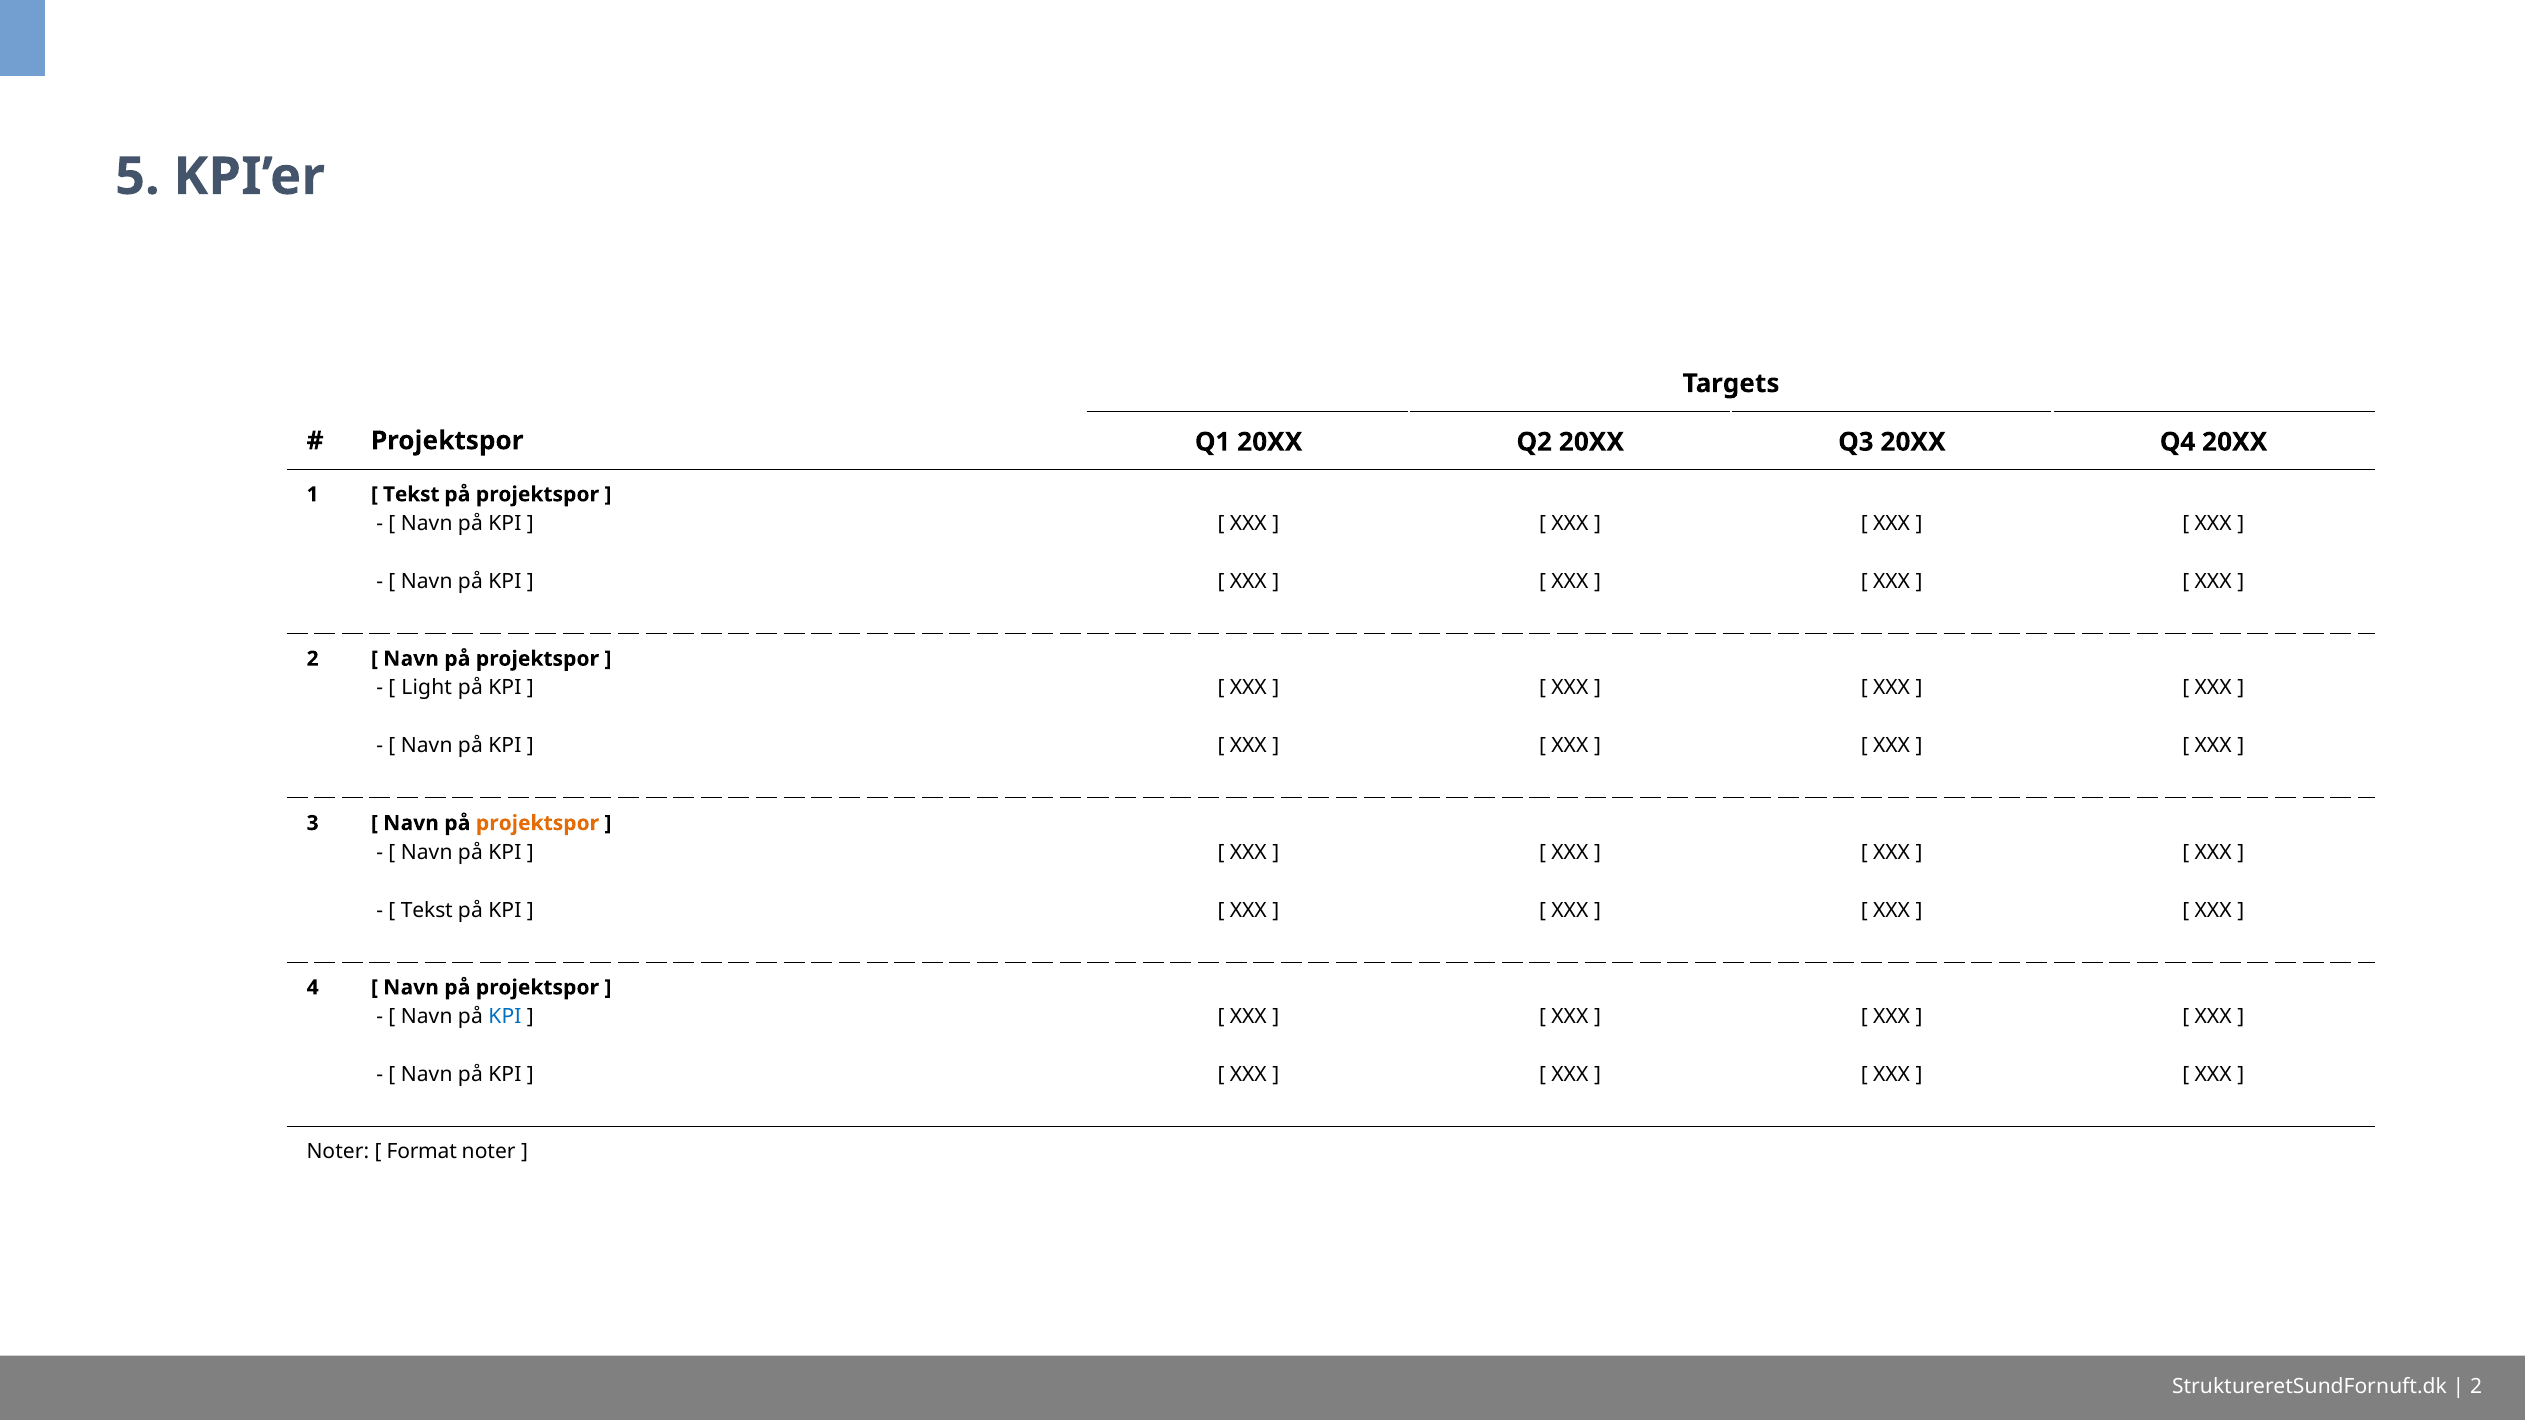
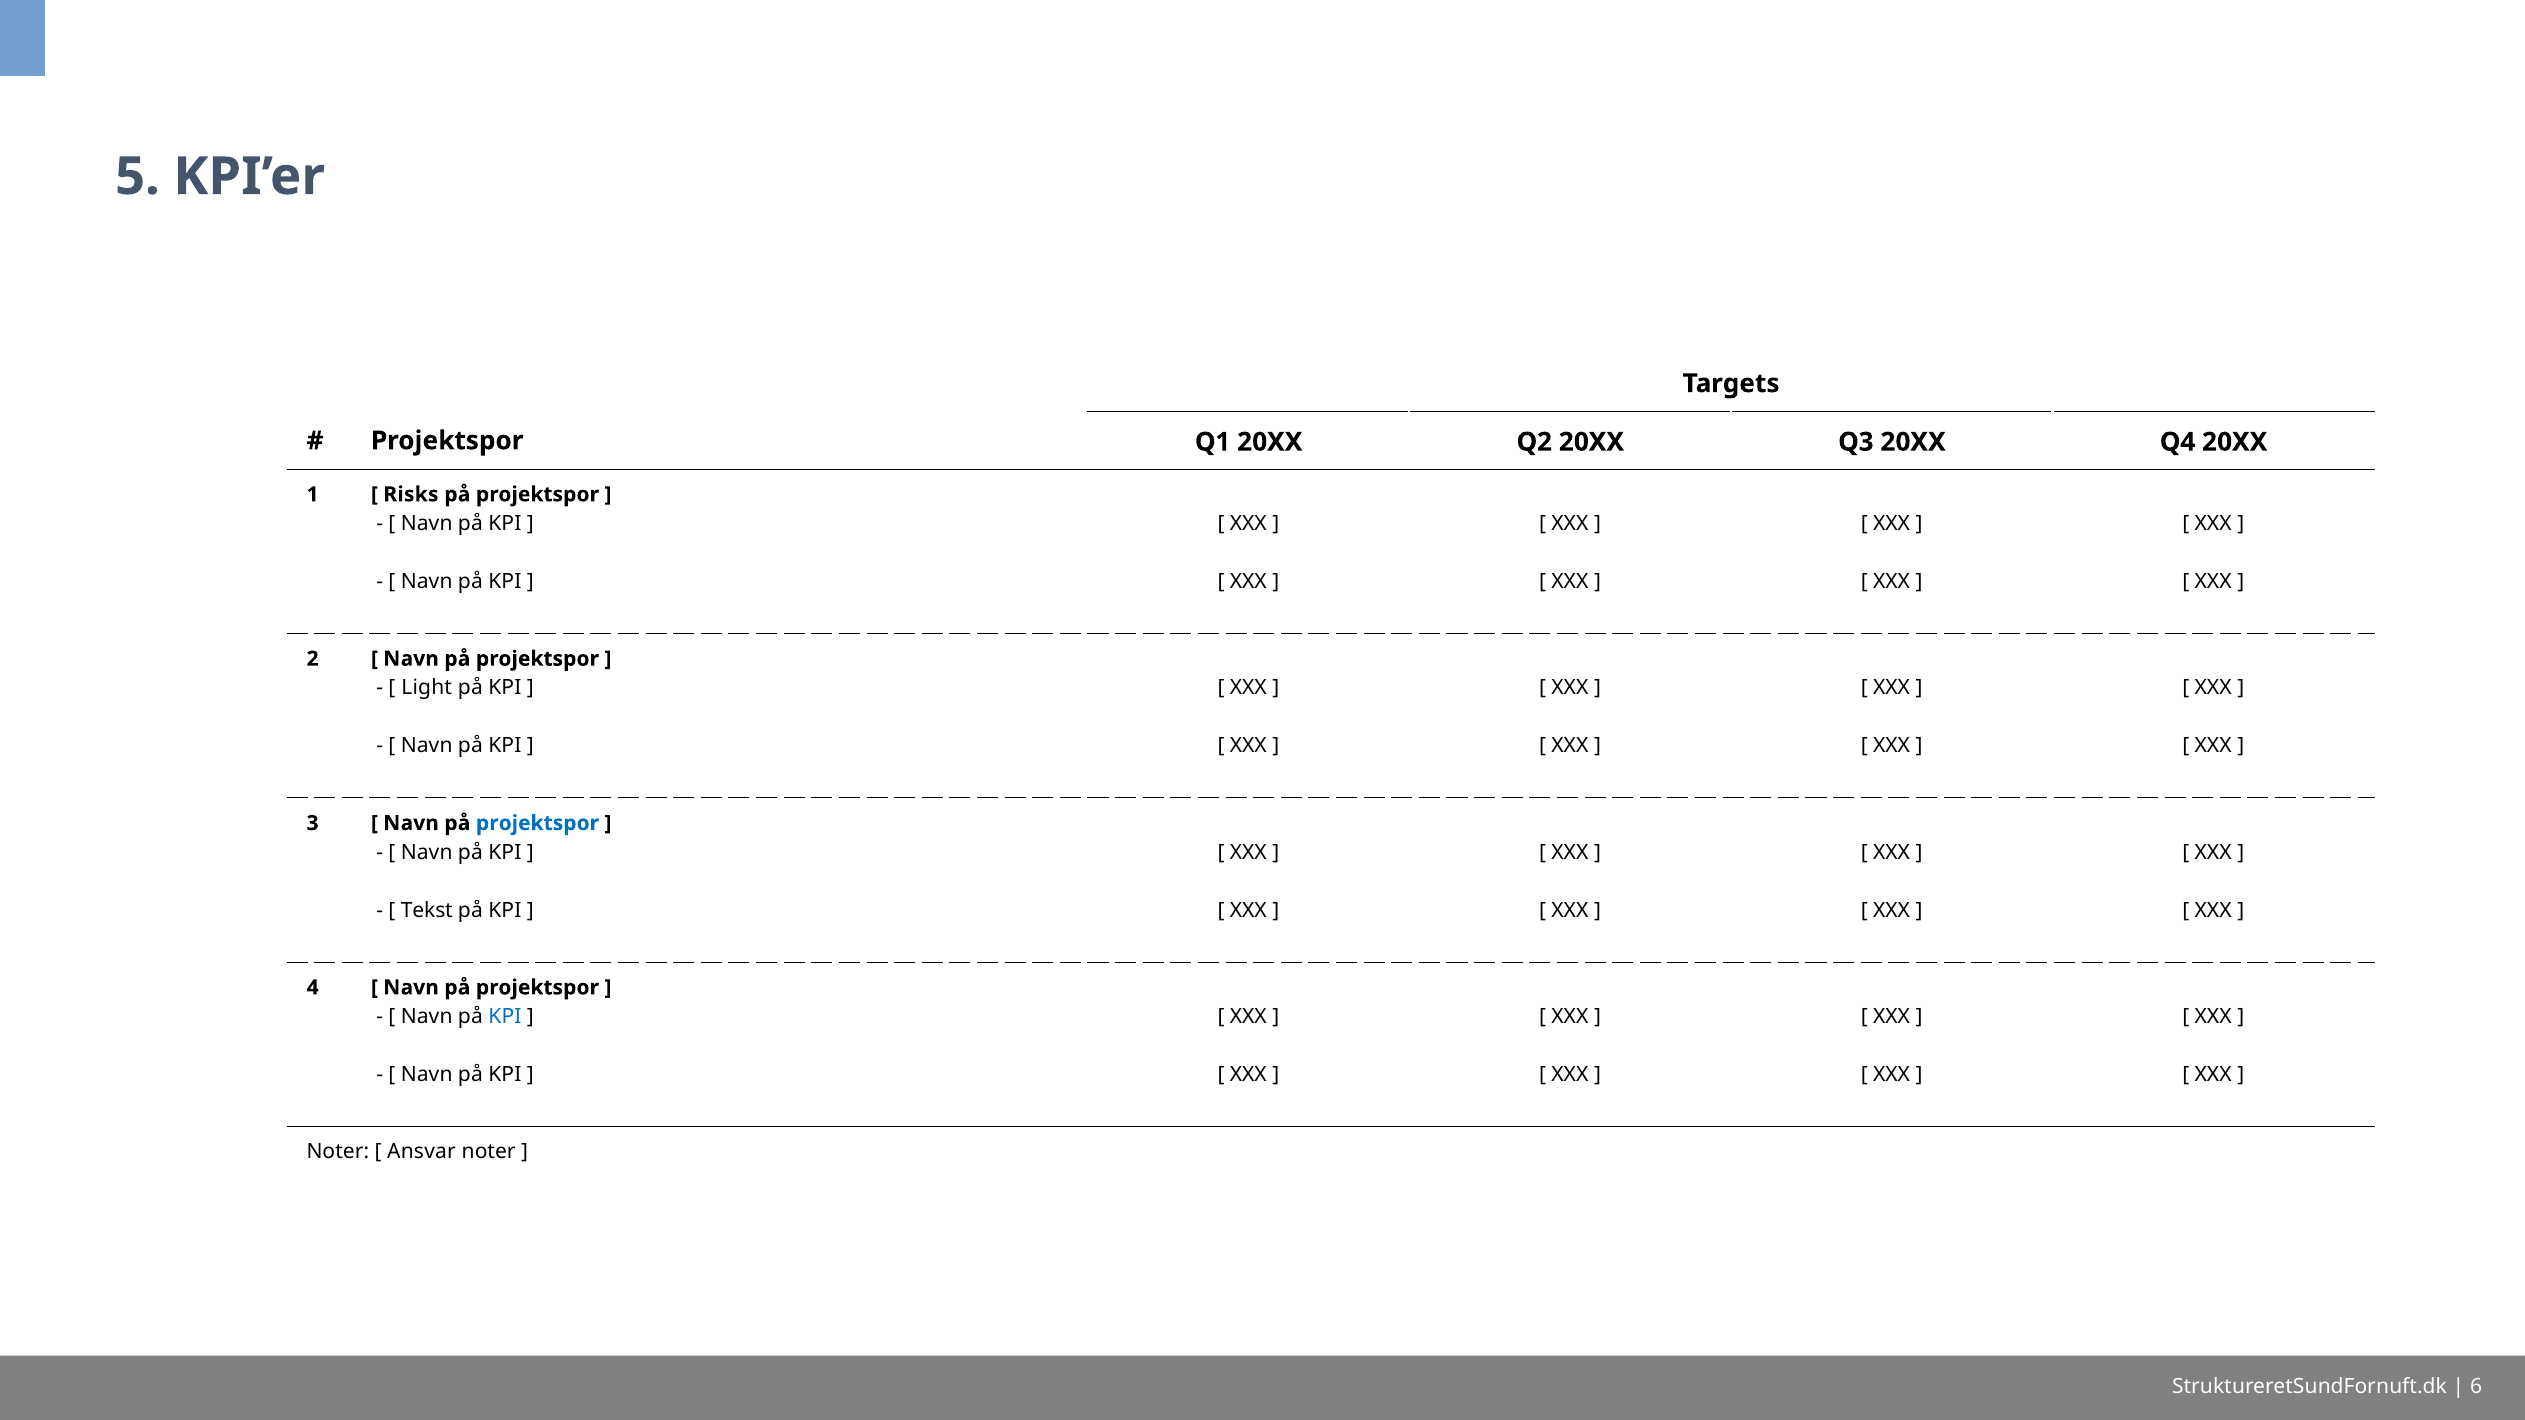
Tekst at (411, 495): Tekst -> Risks
projektspor at (538, 823) colour: orange -> blue
Format: Format -> Ansvar
2 at (2476, 1387): 2 -> 6
